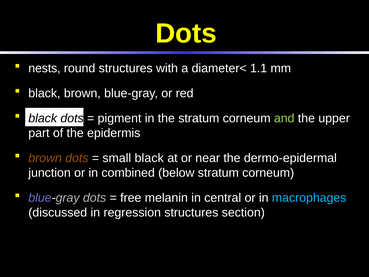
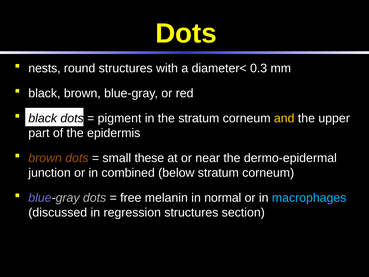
1.1: 1.1 -> 0.3
and colour: light green -> yellow
small black: black -> these
central: central -> normal
